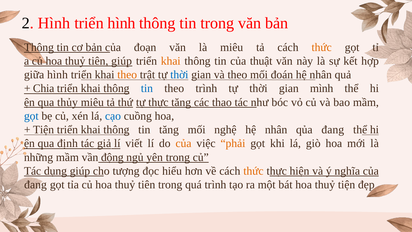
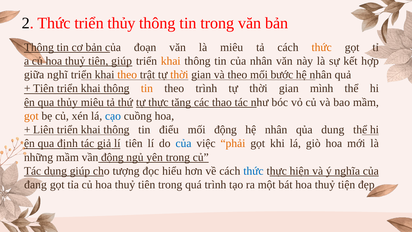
2 Hình: Hình -> Thức
triển hình: hình -> thủy
của thuật: thuật -> nhân
giữa hình: hình -> nghĩ
thời at (179, 75) colour: blue -> orange
đoán: đoán -> bước
Chia at (44, 88): Chia -> Tiên
tin at (147, 88) colour: blue -> orange
gọt at (31, 116) colour: blue -> orange
Tiện at (44, 130): Tiện -> Liên
tin tăng: tăng -> điểu
mối nghệ: nghệ -> động
đang at (333, 130): đang -> dung
lí viết: viết -> tiên
của at (183, 143) colour: orange -> blue
thức at (253, 171) colour: orange -> blue
